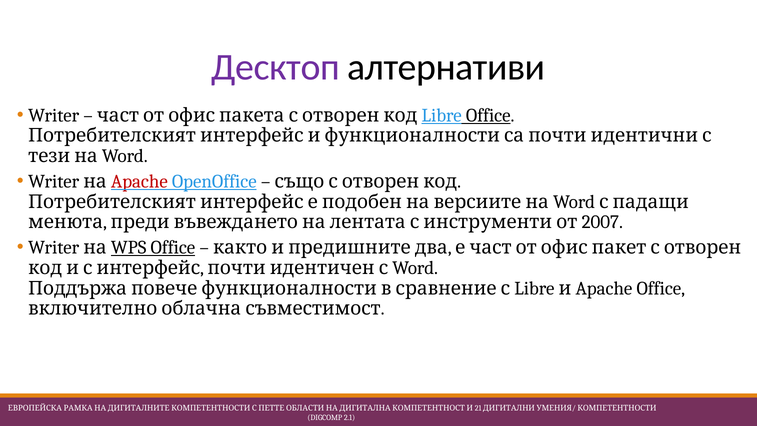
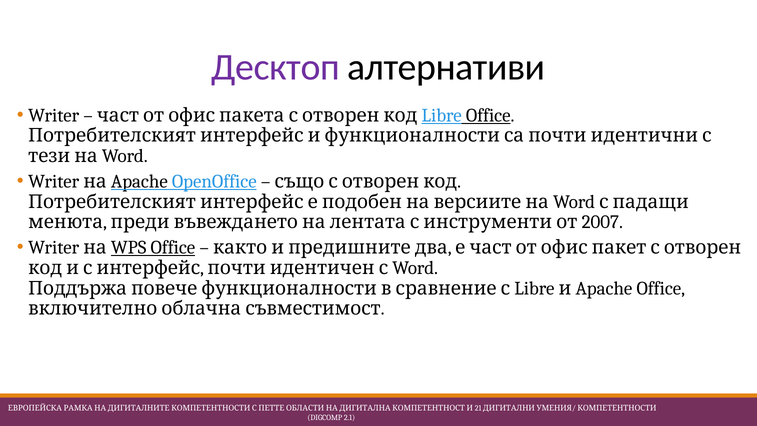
Apache at (139, 181) colour: red -> black
